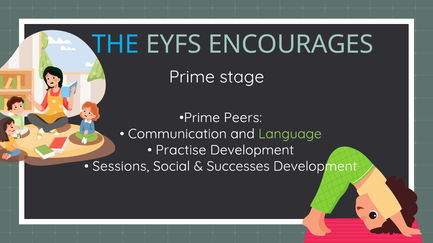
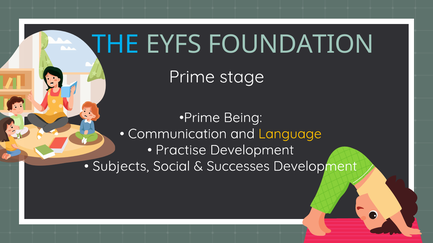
ENCOURAGES: ENCOURAGES -> FOUNDATION
Peers: Peers -> Being
Language colour: light green -> yellow
Sessions: Sessions -> Subjects
